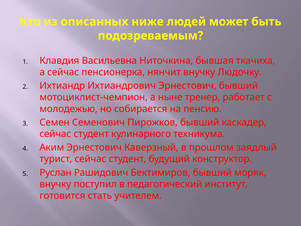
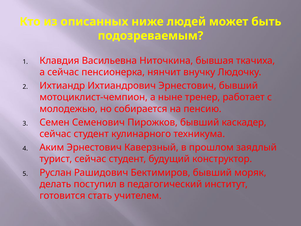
внучку at (55, 184): внучку -> делать
